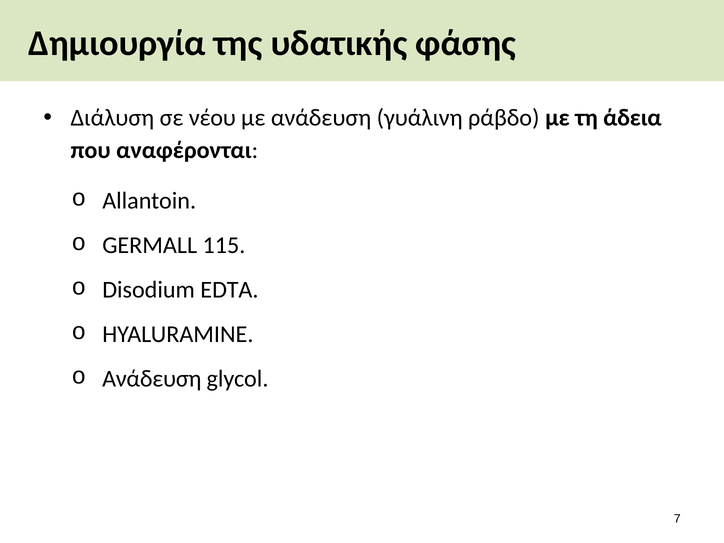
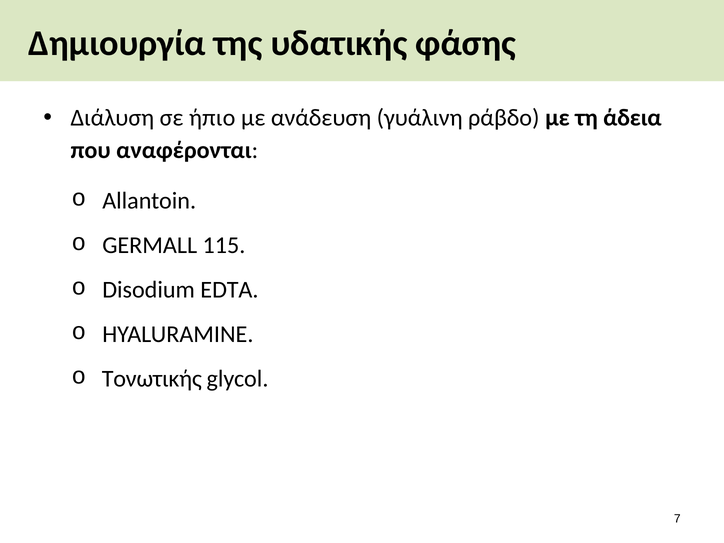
νέου: νέου -> ήπιο
Ανάδευση at (152, 379): Ανάδευση -> Τονωτικής
